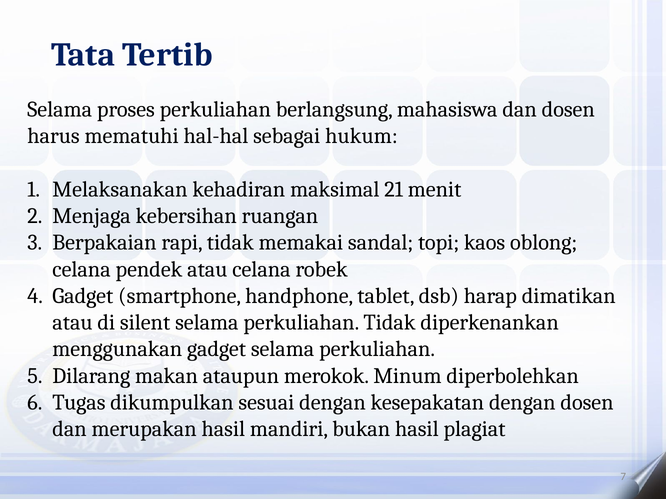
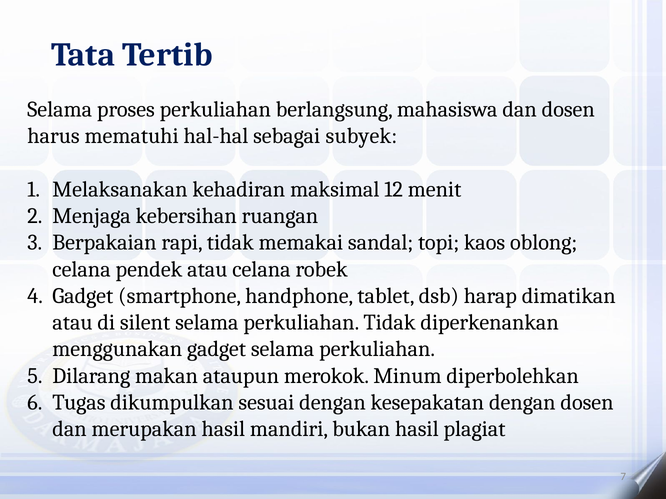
hukum: hukum -> subyek
21: 21 -> 12
